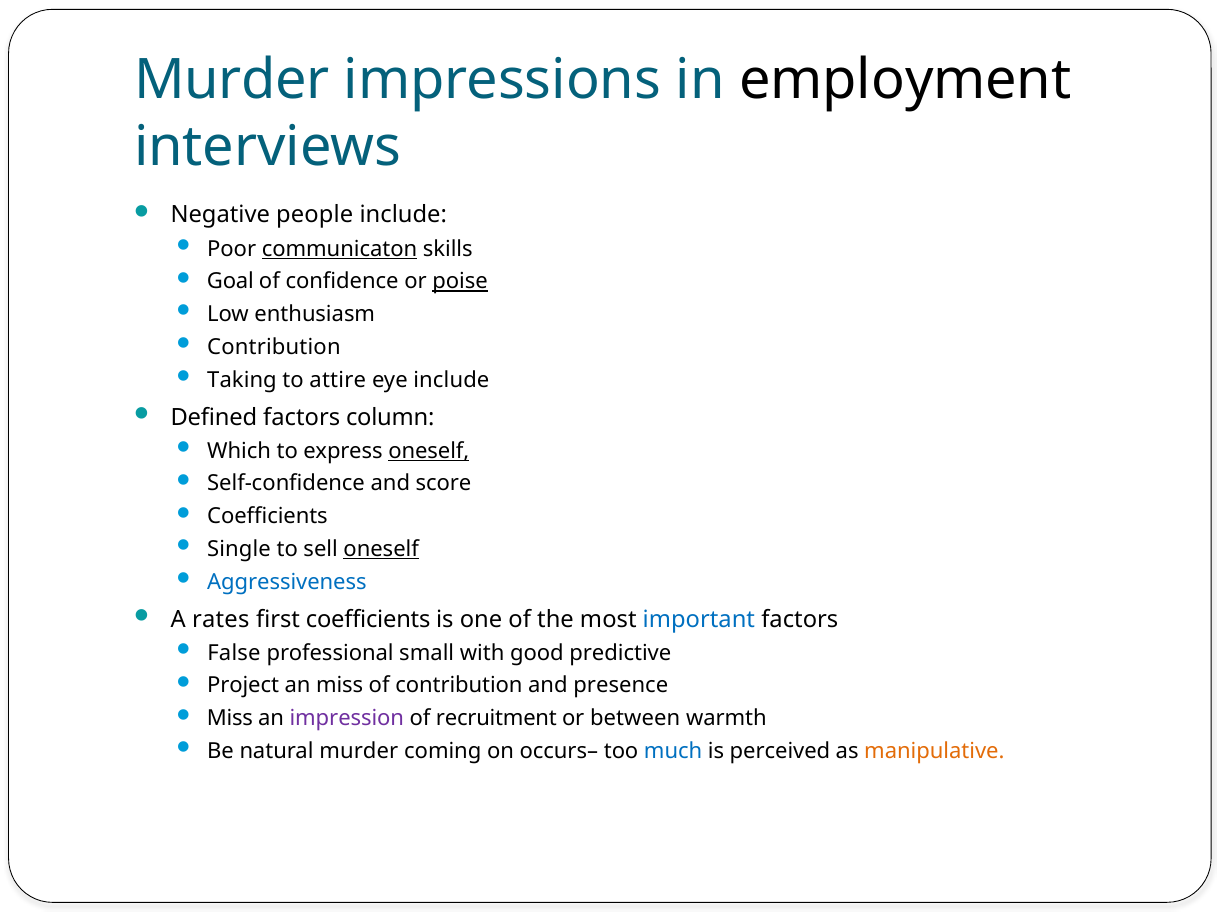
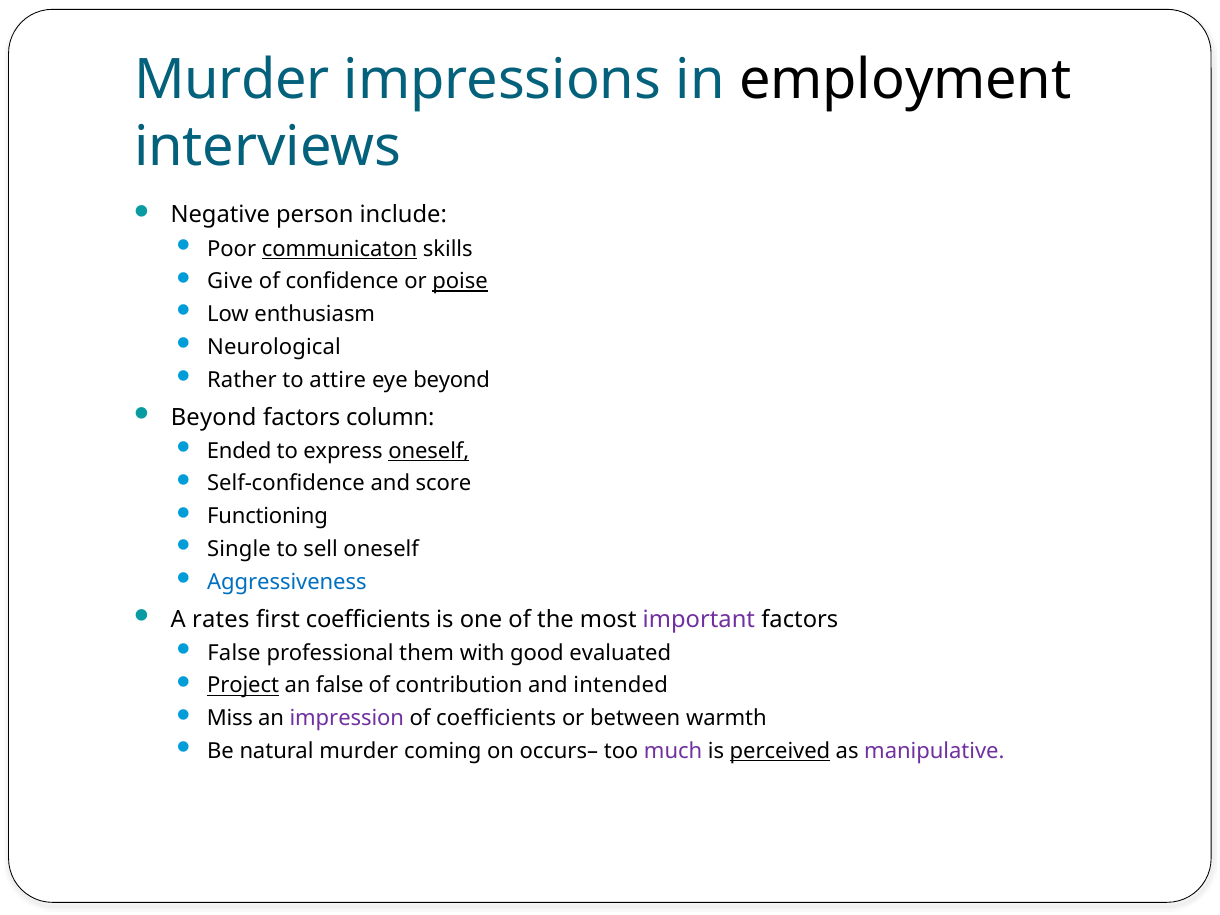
people: people -> person
Goal: Goal -> Give
Contribution at (274, 347): Contribution -> Neurological
Taking: Taking -> Rather
eye include: include -> beyond
Defined at (214, 417): Defined -> Beyond
Which: Which -> Ended
Coefficients at (267, 516): Coefficients -> Functioning
oneself at (381, 549) underline: present -> none
important colour: blue -> purple
small: small -> them
predictive: predictive -> evaluated
Project underline: none -> present
an miss: miss -> false
presence: presence -> intended
of recruitment: recruitment -> coefficients
much colour: blue -> purple
perceived underline: none -> present
manipulative colour: orange -> purple
